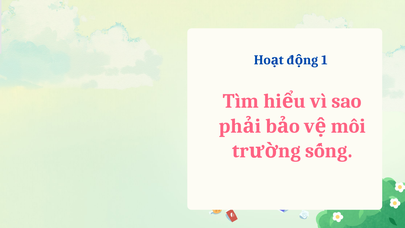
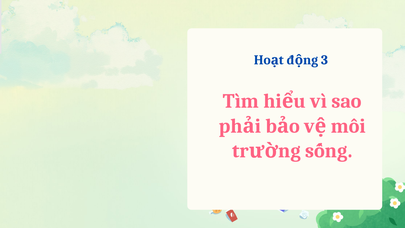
1: 1 -> 3
